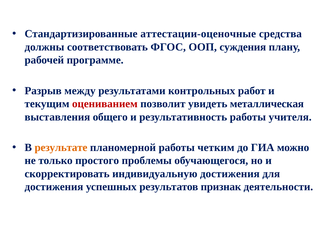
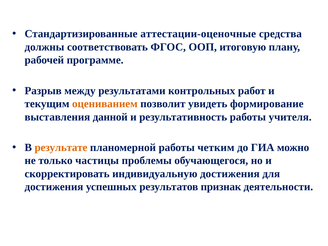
суждения: суждения -> итоговую
оцениванием colour: red -> orange
металлическая: металлическая -> формирование
общего: общего -> данной
простого: простого -> частицы
